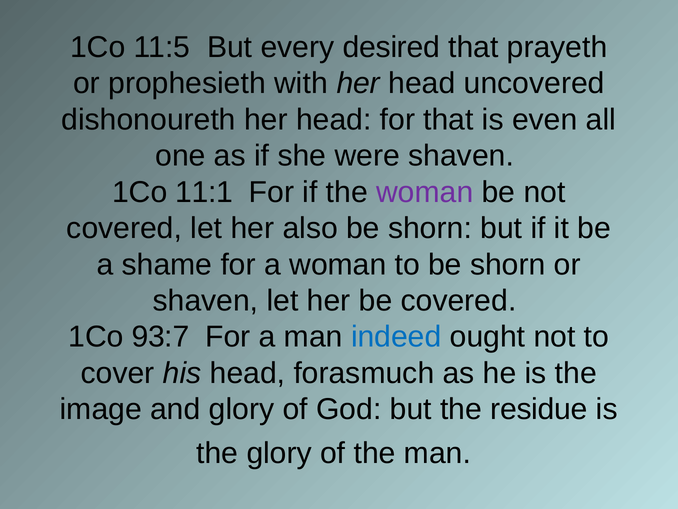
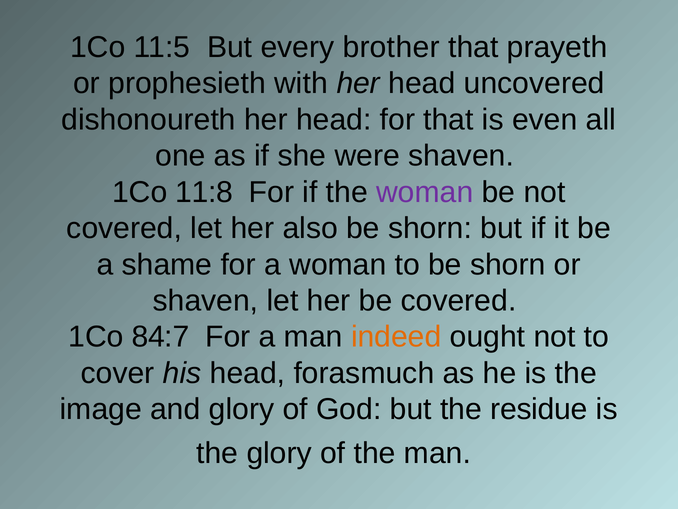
desired: desired -> brother
11:1: 11:1 -> 11:8
93:7: 93:7 -> 84:7
indeed colour: blue -> orange
